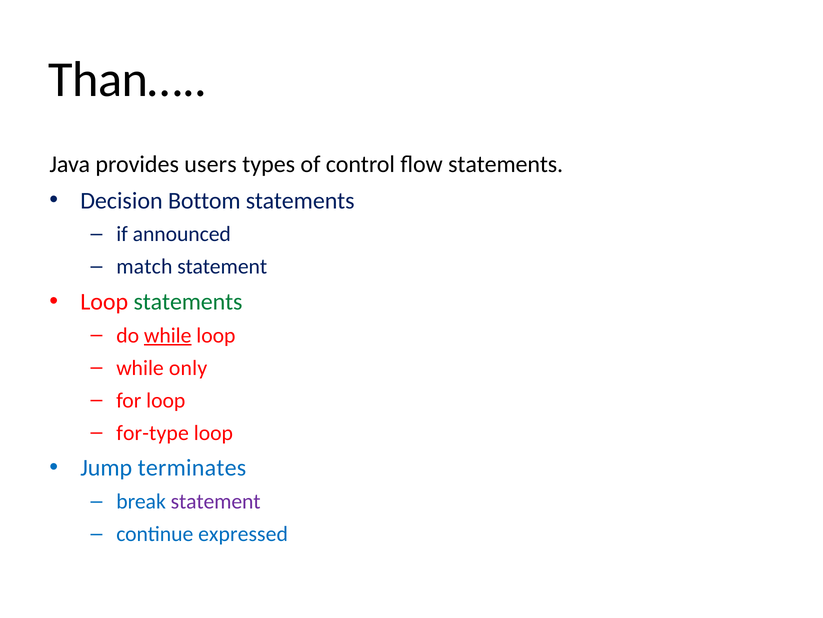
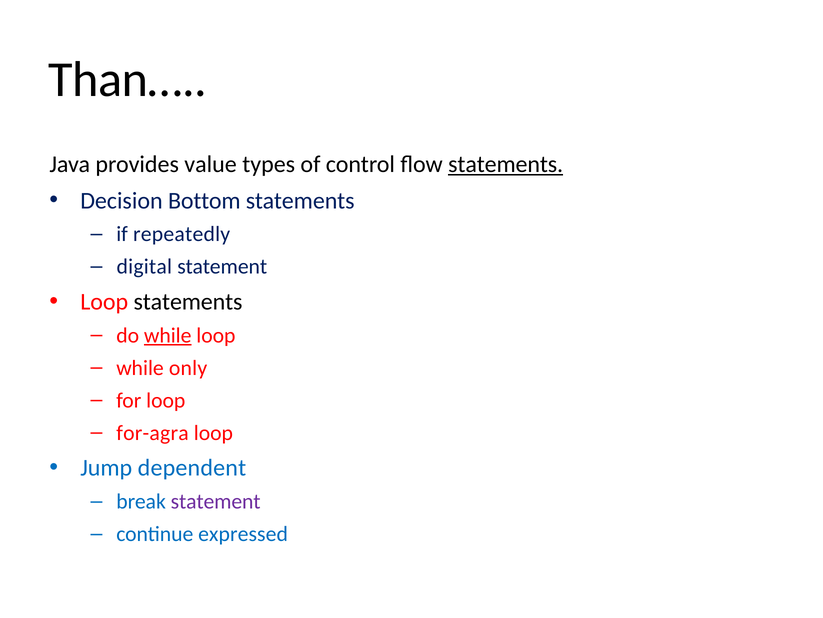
users: users -> value
statements at (506, 164) underline: none -> present
announced: announced -> repeatedly
match: match -> digital
statements at (188, 301) colour: green -> black
for-type: for-type -> for-agra
terminates: terminates -> dependent
